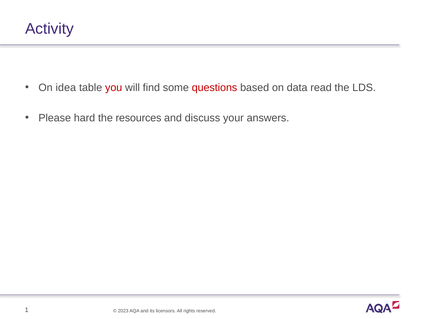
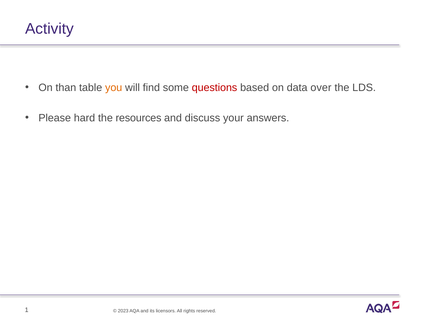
idea: idea -> than
you colour: red -> orange
read: read -> over
